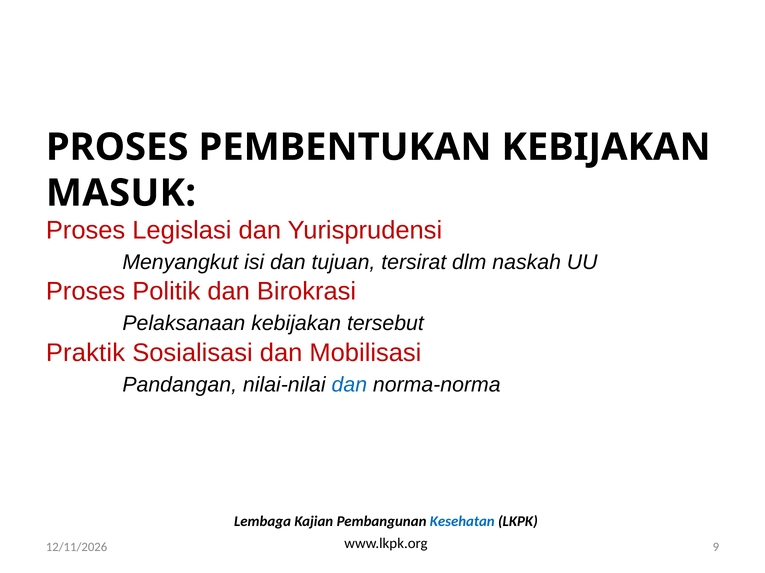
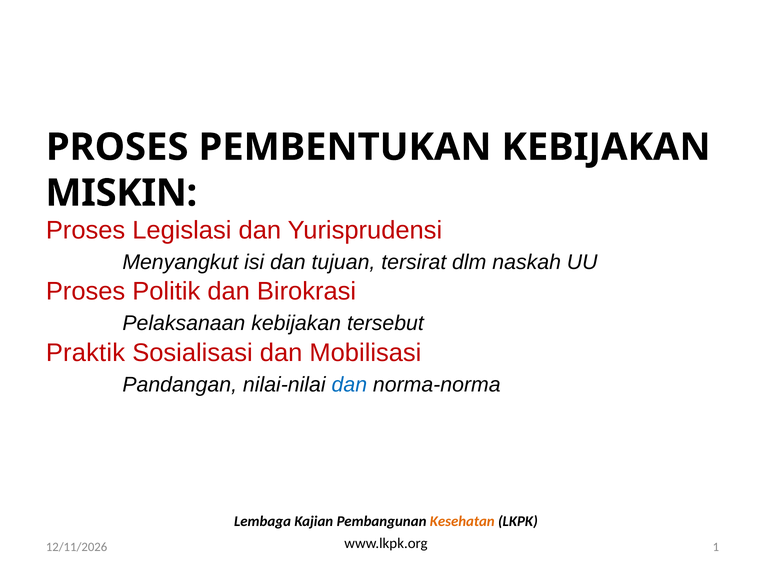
MASUK: MASUK -> MISKIN
Kesehatan colour: blue -> orange
9: 9 -> 1
